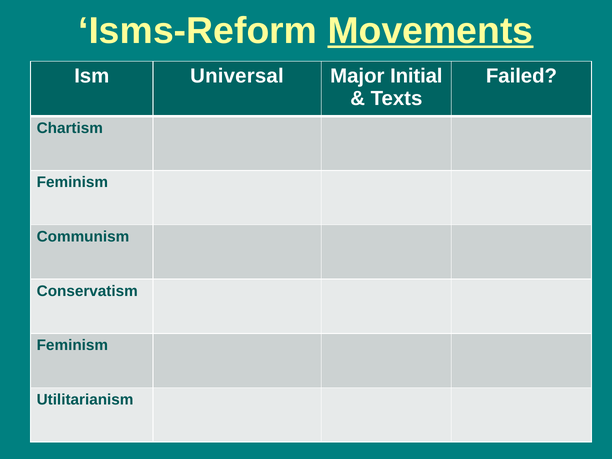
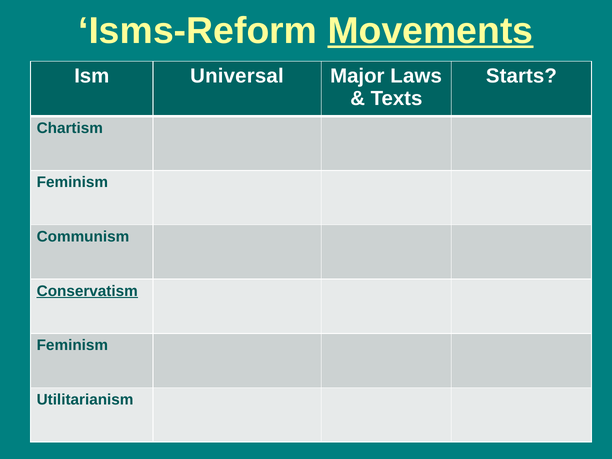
Initial: Initial -> Laws
Failed: Failed -> Starts
Conservatism underline: none -> present
